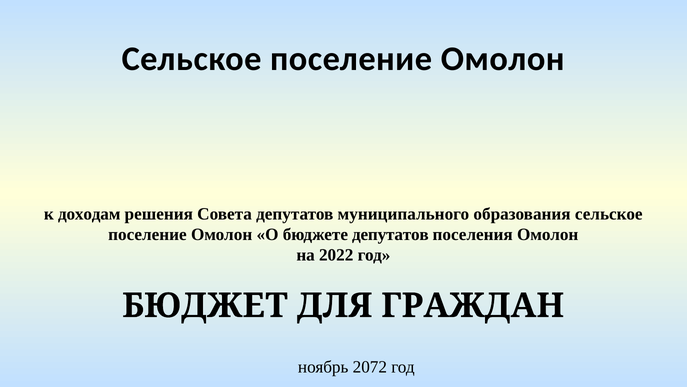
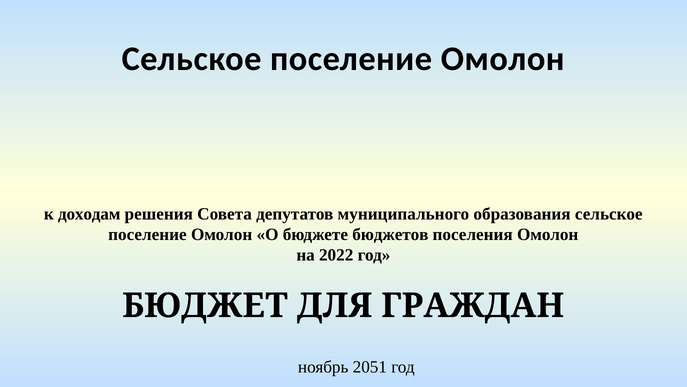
бюджете депутатов: депутатов -> бюджетов
2072: 2072 -> 2051
